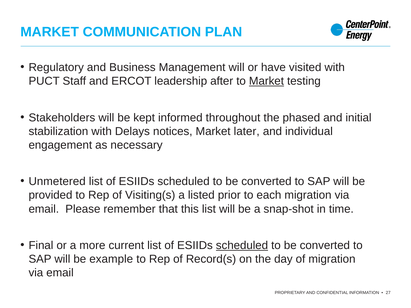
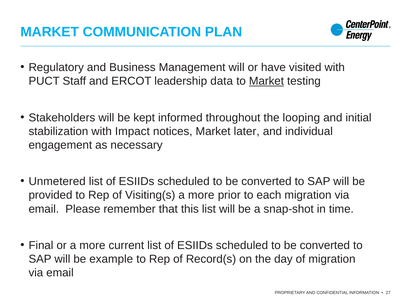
after: after -> data
phased: phased -> looping
Delays: Delays -> Impact
listed at (201, 195): listed -> more
scheduled at (242, 246) underline: present -> none
